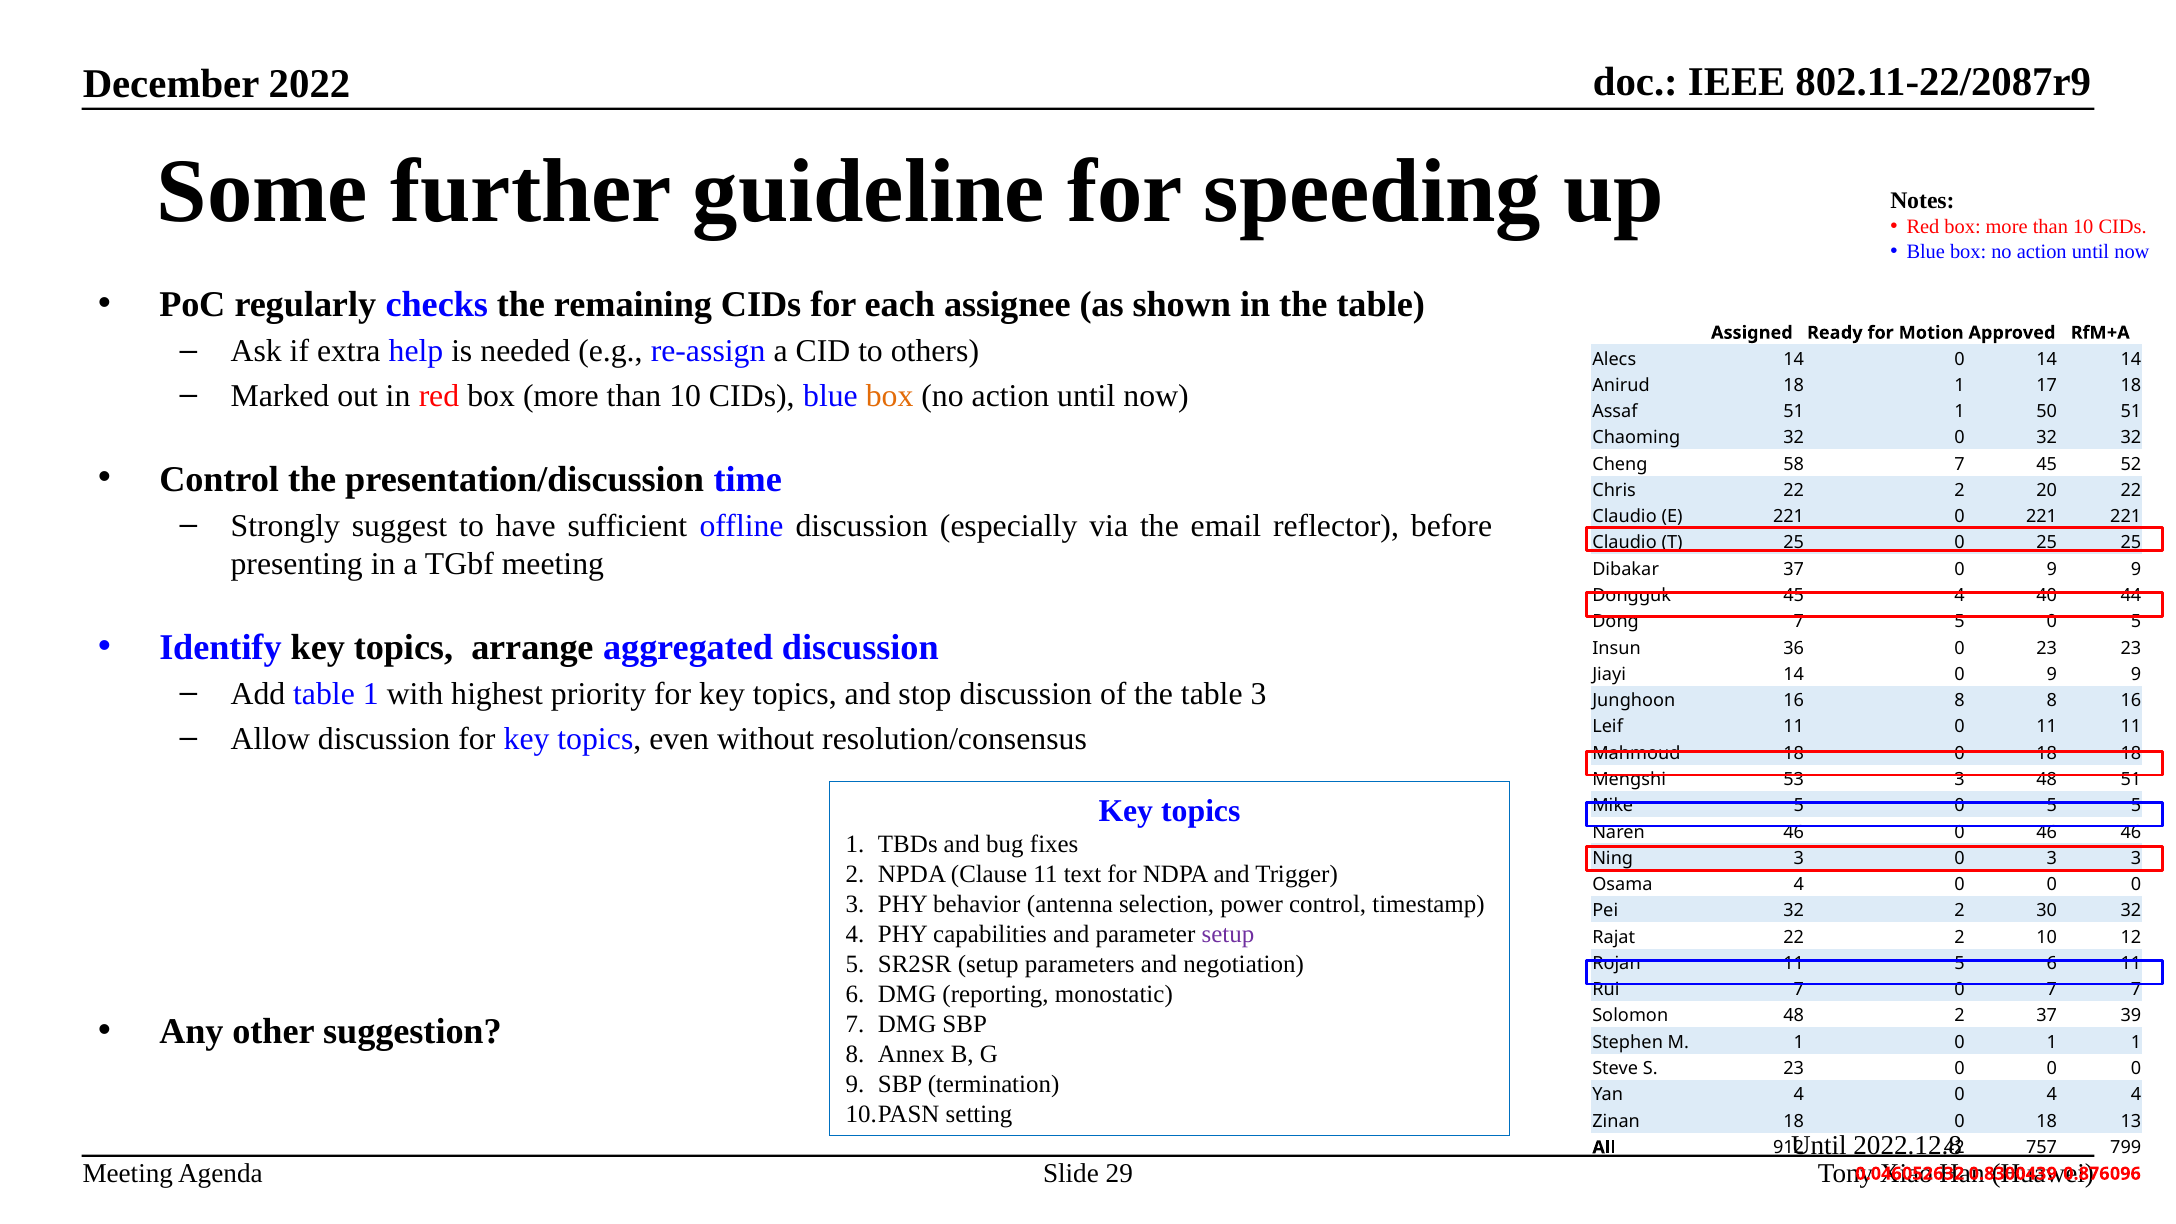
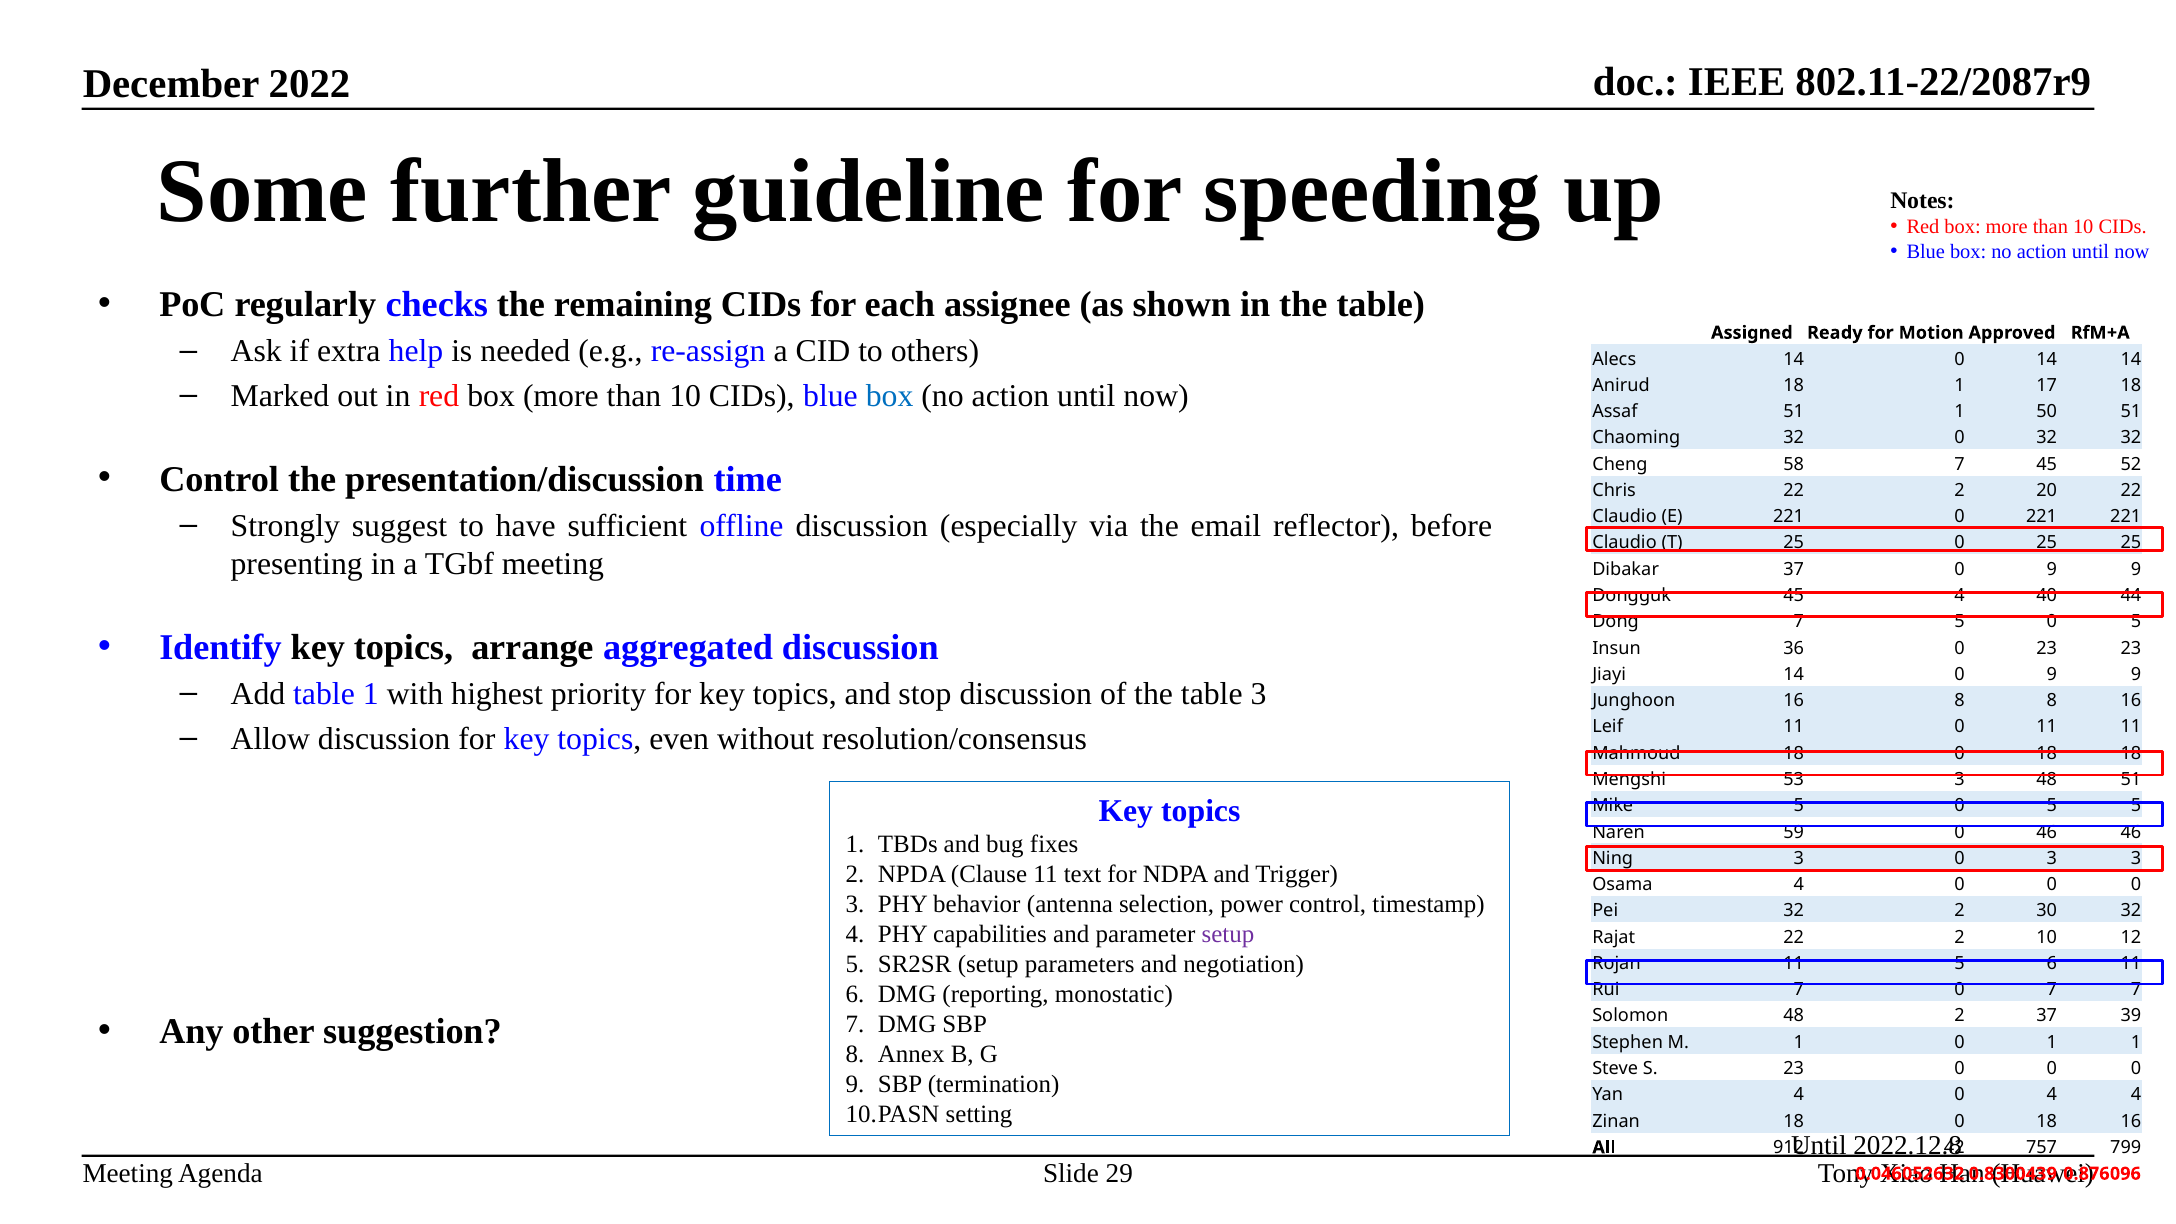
box at (890, 396) colour: orange -> blue
Naren 46: 46 -> 59
18 13: 13 -> 16
